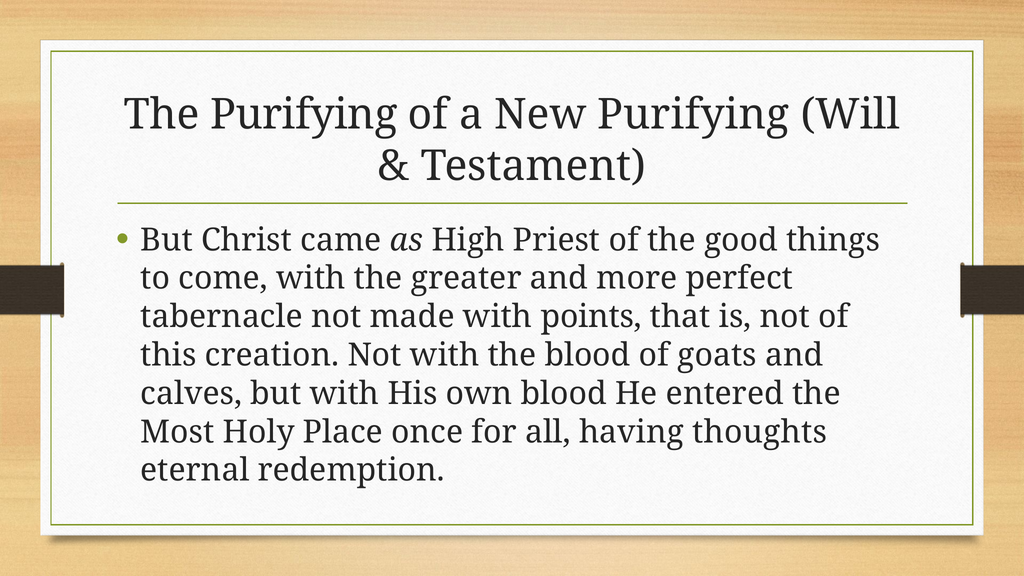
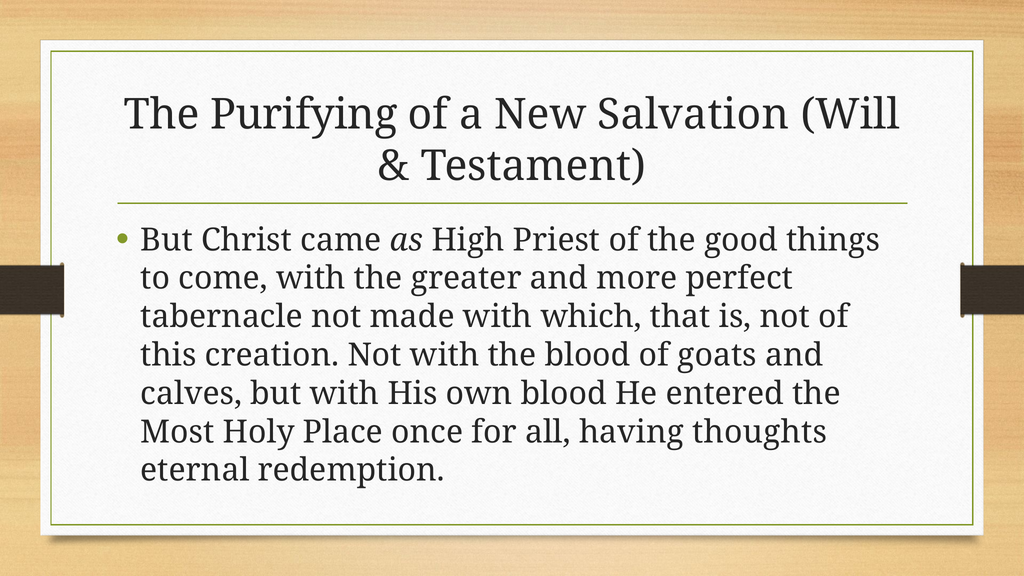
New Purifying: Purifying -> Salvation
points: points -> which
